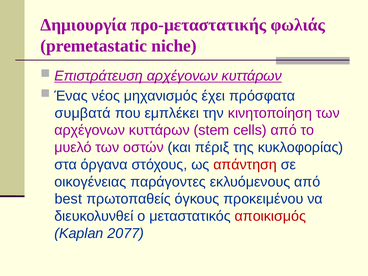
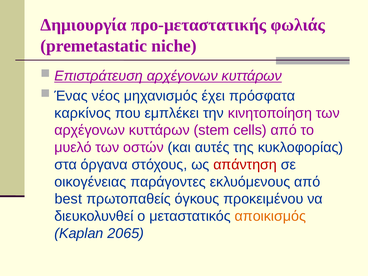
συμβατά: συμβατά -> καρκίνος
πέριξ: πέριξ -> αυτές
αποικισμός colour: red -> orange
2077: 2077 -> 2065
